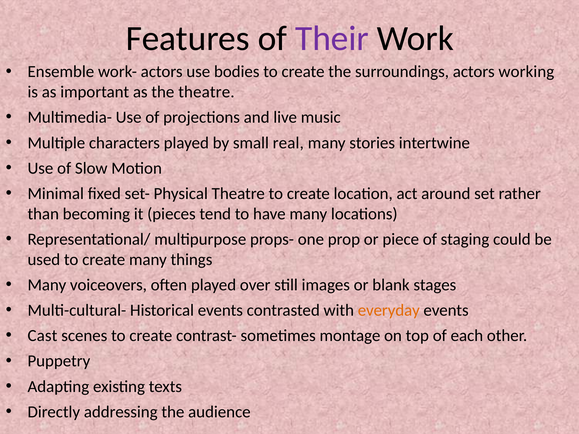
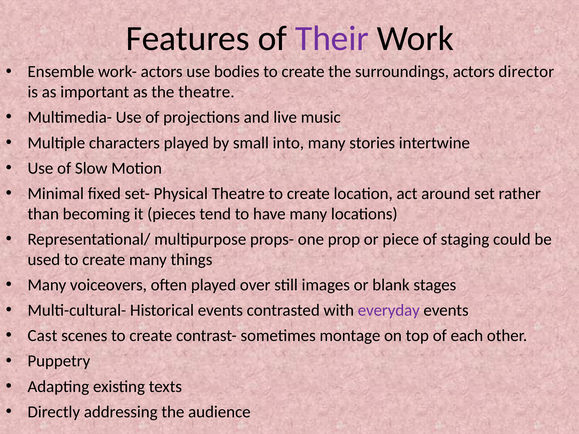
working: working -> director
real: real -> into
everyday colour: orange -> purple
